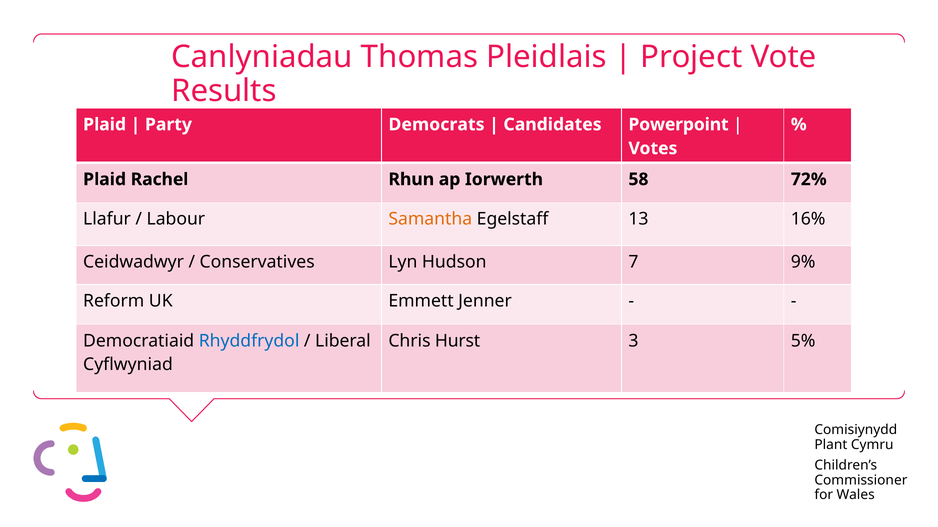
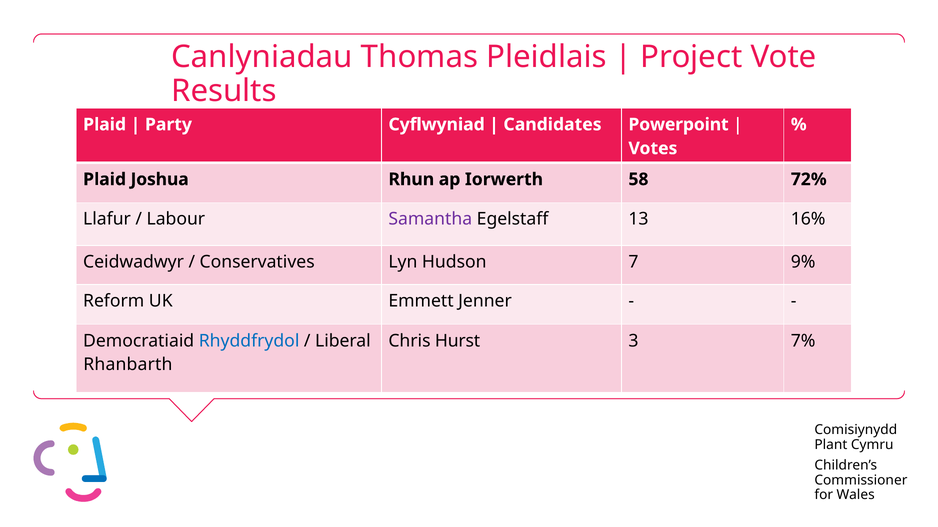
Democrats: Democrats -> Cyflwyniad
Rachel: Rachel -> Joshua
Samantha colour: orange -> purple
5%: 5% -> 7%
Cyflwyniad: Cyflwyniad -> Rhanbarth
